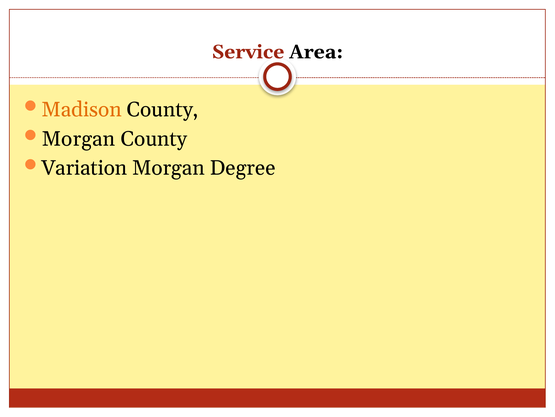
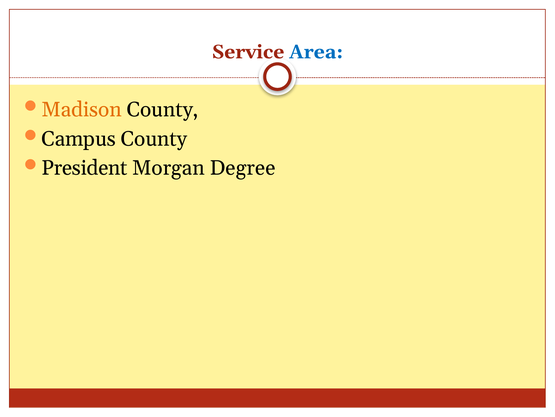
Area colour: black -> blue
Morgan at (78, 139): Morgan -> Campus
Variation: Variation -> President
